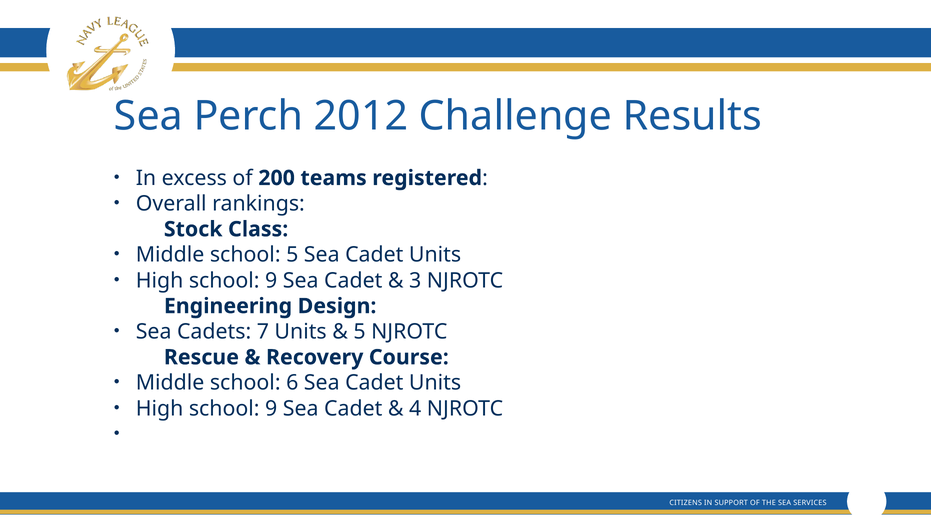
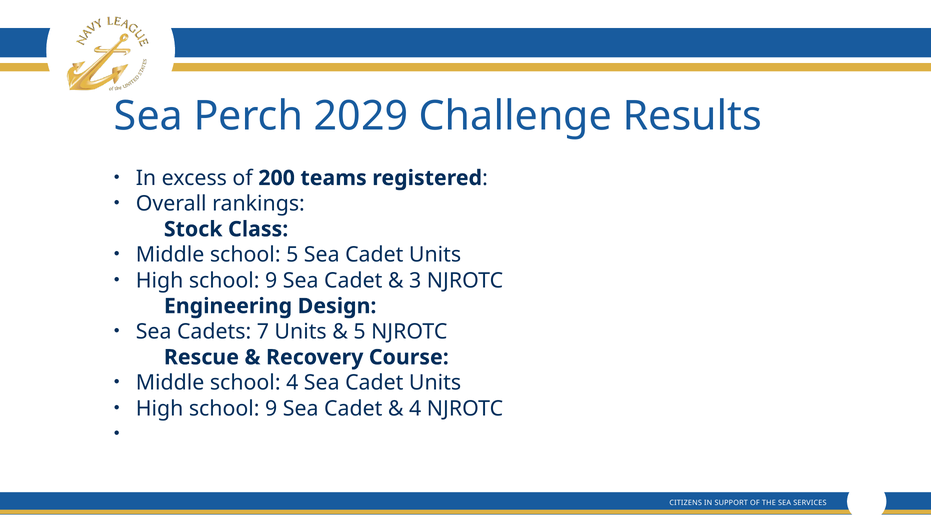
2012: 2012 -> 2029
school 6: 6 -> 4
